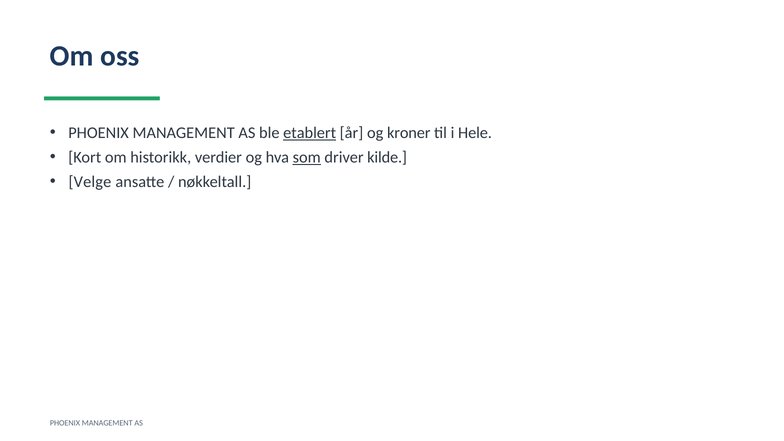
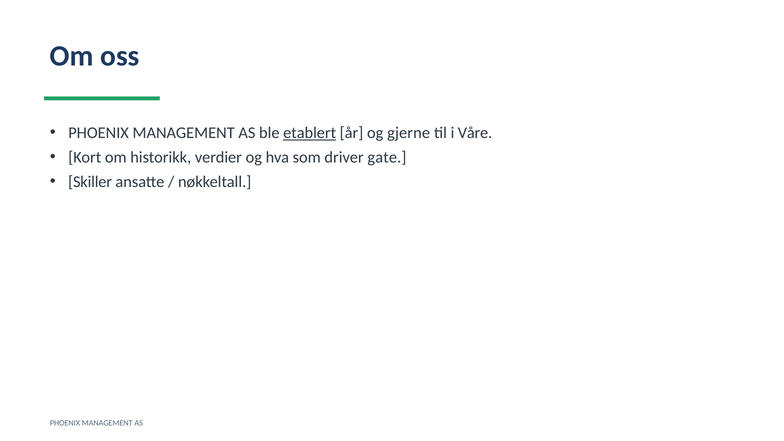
kroner: kroner -> gjerne
Hele: Hele -> Våre
som underline: present -> none
kilde: kilde -> gate
Velge: Velge -> Skiller
